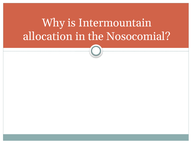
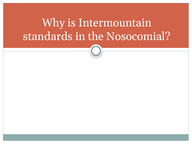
allocation: allocation -> standards
